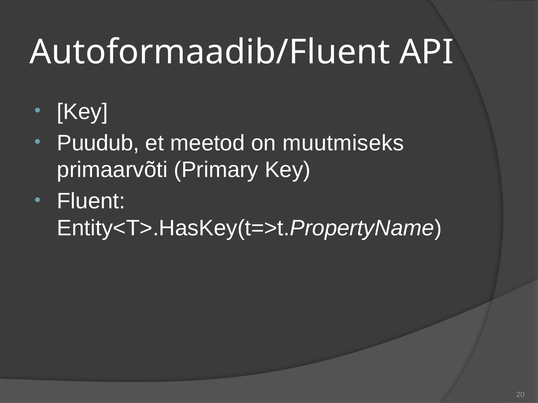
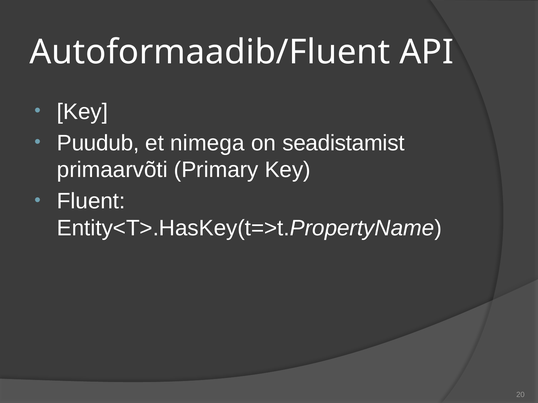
meetod: meetod -> nimega
muutmiseks: muutmiseks -> seadistamist
